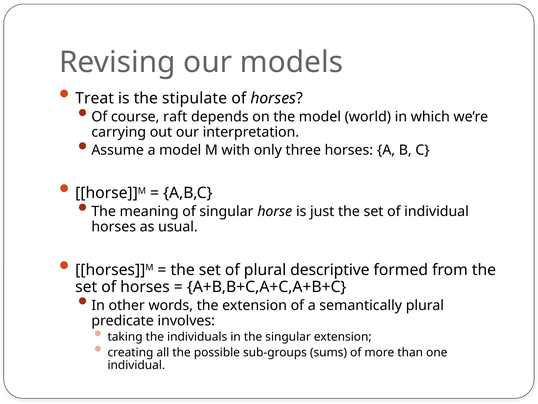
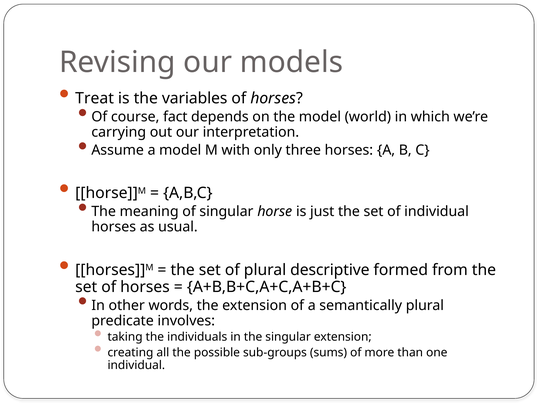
stipulate: stipulate -> variables
raft: raft -> fact
